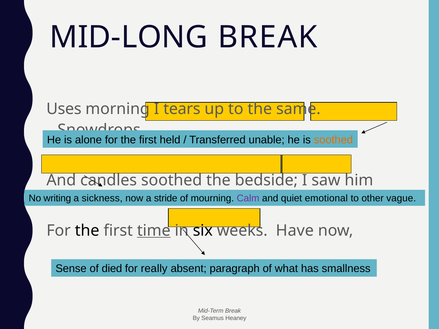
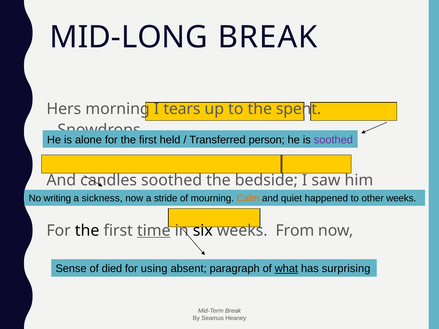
Uses: Uses -> Hers
same: same -> spent
unable: unable -> person
soothed at (333, 140) colour: orange -> purple
Calm colour: purple -> orange
emotional: emotional -> happened
other vague: vague -> weeks
Have: Have -> From
really: really -> using
what underline: none -> present
smallness: smallness -> surprising
